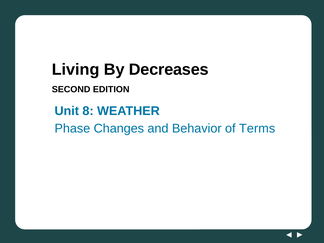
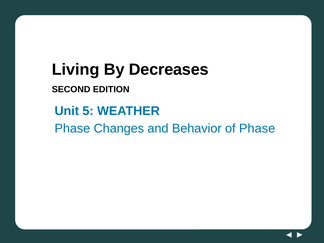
8: 8 -> 5
of Terms: Terms -> Phase
